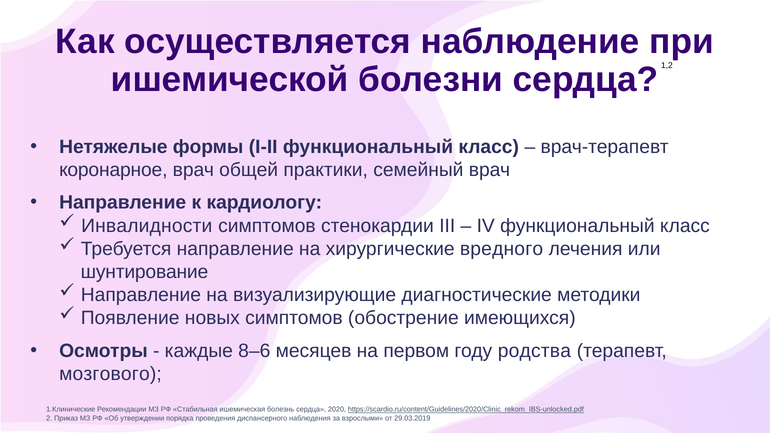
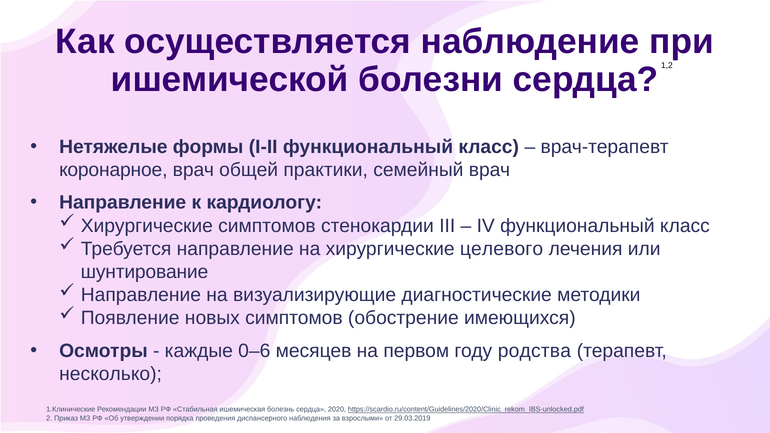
Инвалидности at (147, 226): Инвалидности -> Хирургические
вредного: вредного -> целевого
8–6: 8–6 -> 0–6
мозгового: мозгового -> несколько
